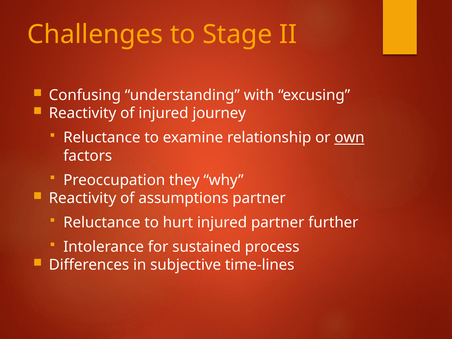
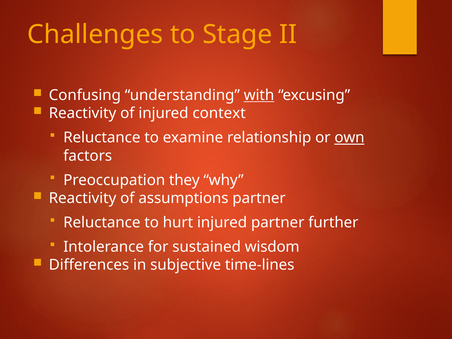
with underline: none -> present
journey: journey -> context
process: process -> wisdom
